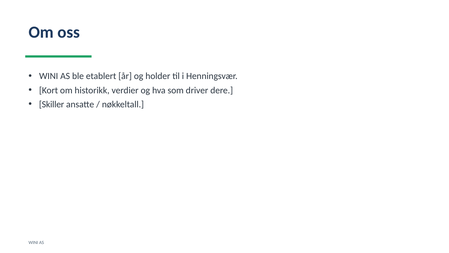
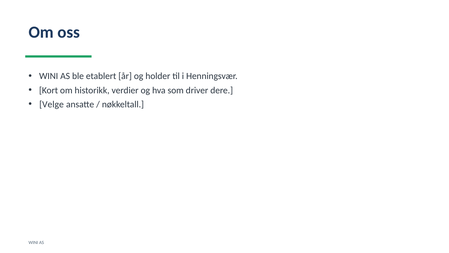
Skiller: Skiller -> Velge
